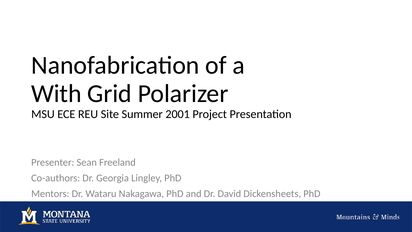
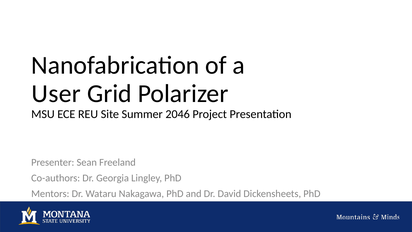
With: With -> User
2001: 2001 -> 2046
